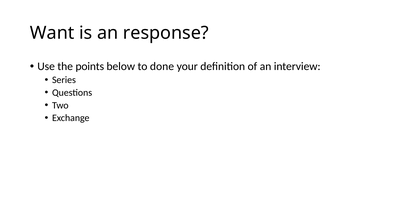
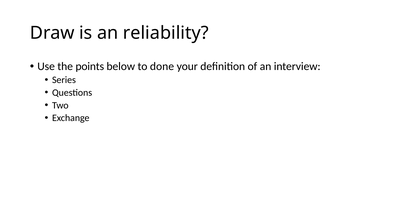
Want: Want -> Draw
response: response -> reliability
